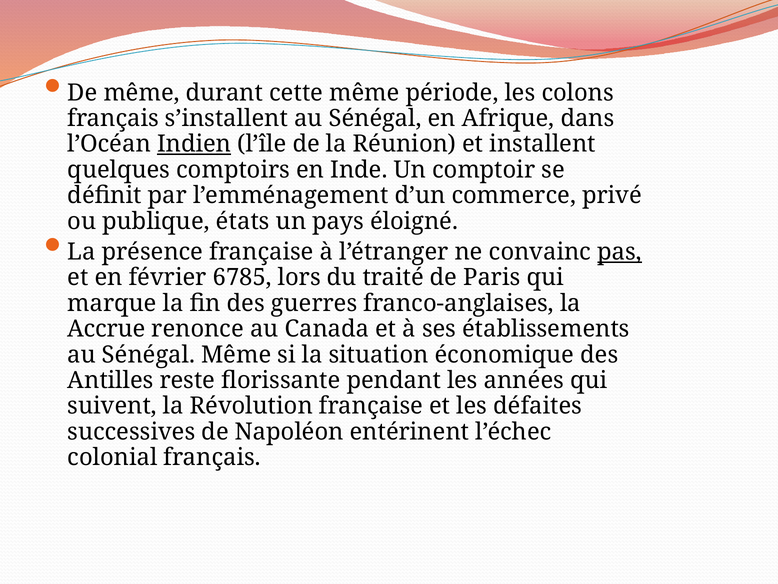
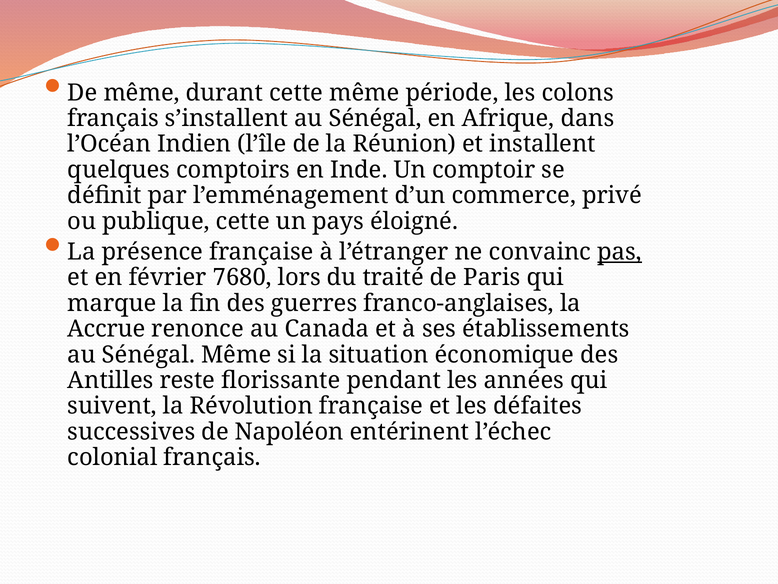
Indien underline: present -> none
publique états: états -> cette
6785: 6785 -> 7680
